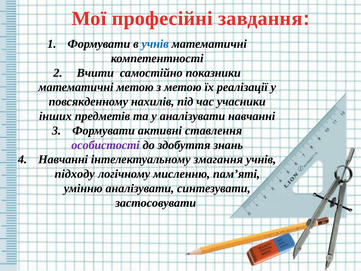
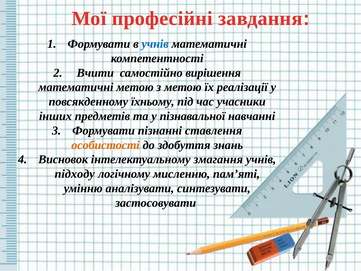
показники: показники -> вирішення
нахилів: нахилів -> їхньому
у аналізувати: аналізувати -> пізнавальної
активні: активні -> пізнанні
особистості colour: purple -> orange
Навчанні at (63, 159): Навчанні -> Висновок
